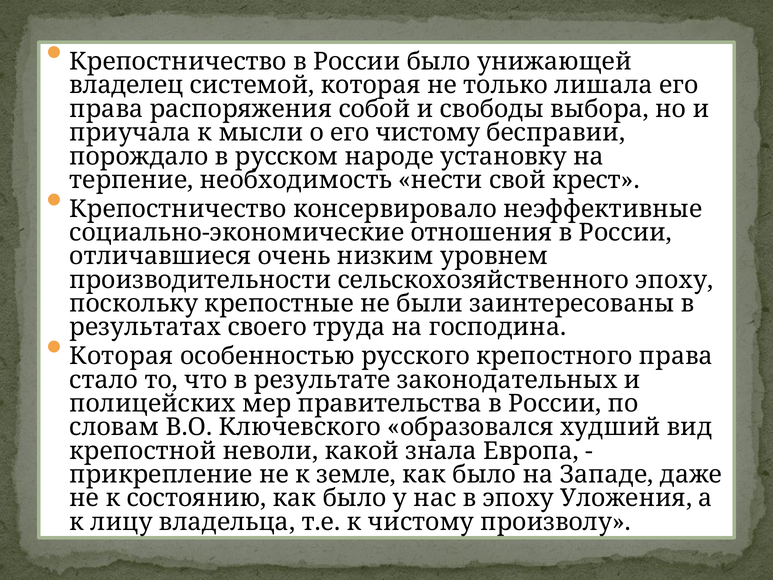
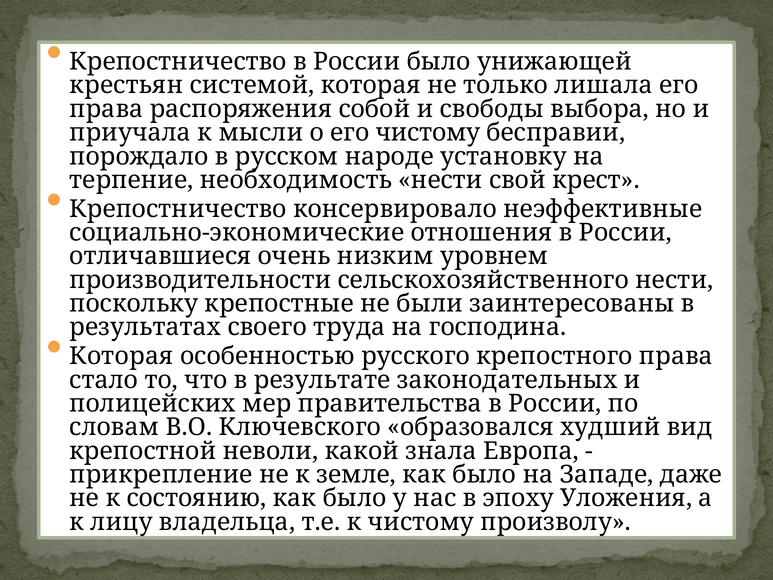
владелец: владелец -> крестьян
сельскохозяйственного эпоху: эпоху -> нести
